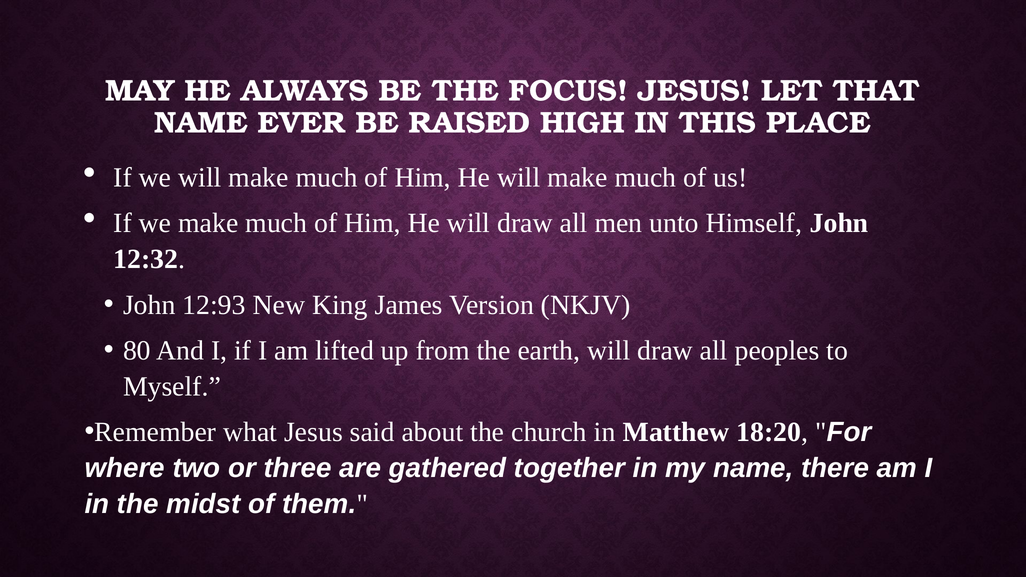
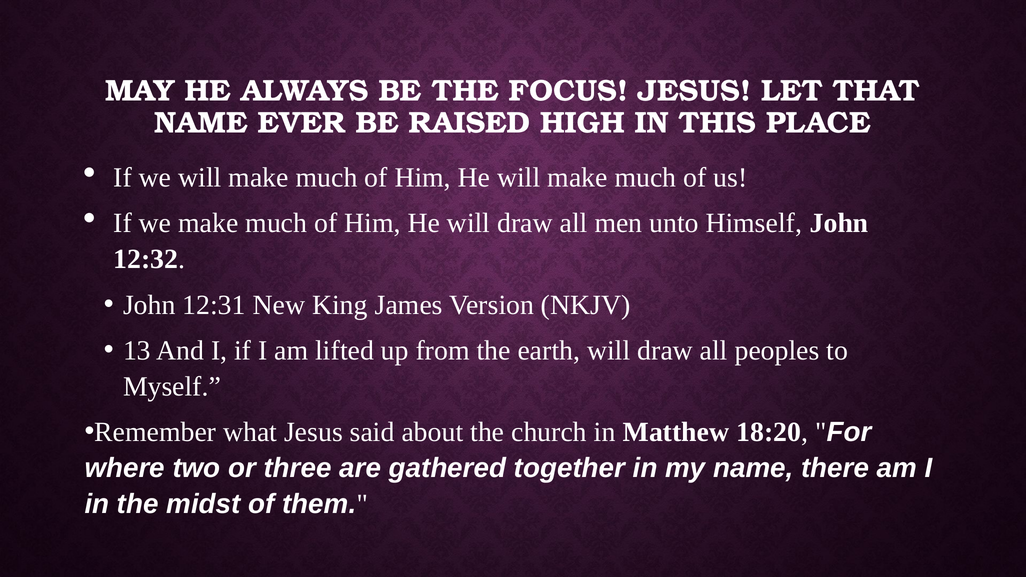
12:93: 12:93 -> 12:31
80: 80 -> 13
